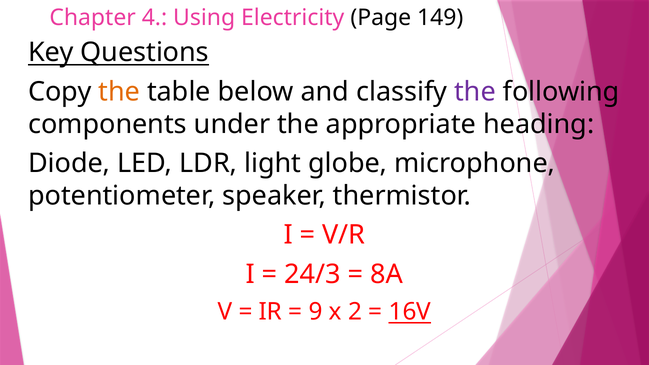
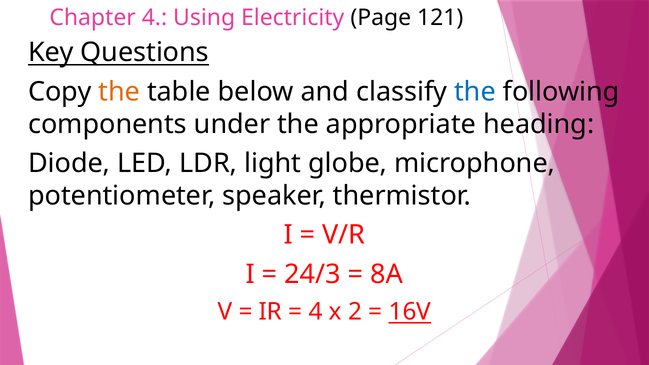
149: 149 -> 121
the at (475, 92) colour: purple -> blue
9 at (316, 312): 9 -> 4
